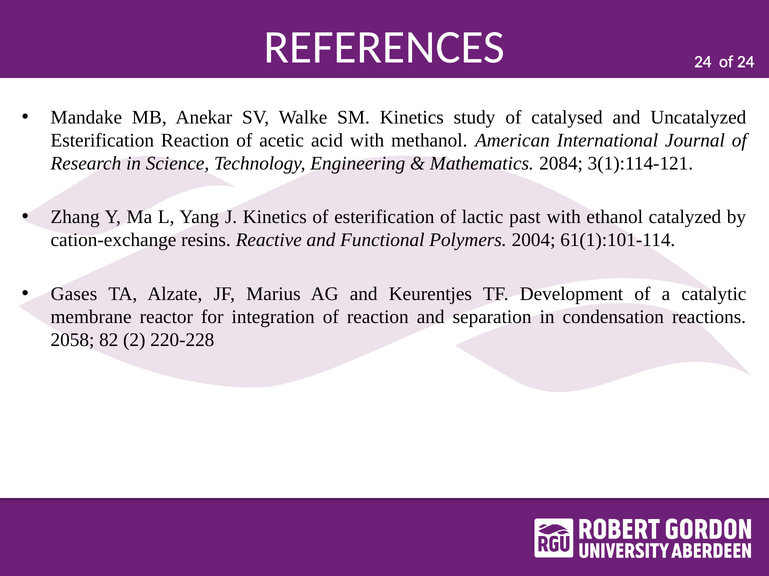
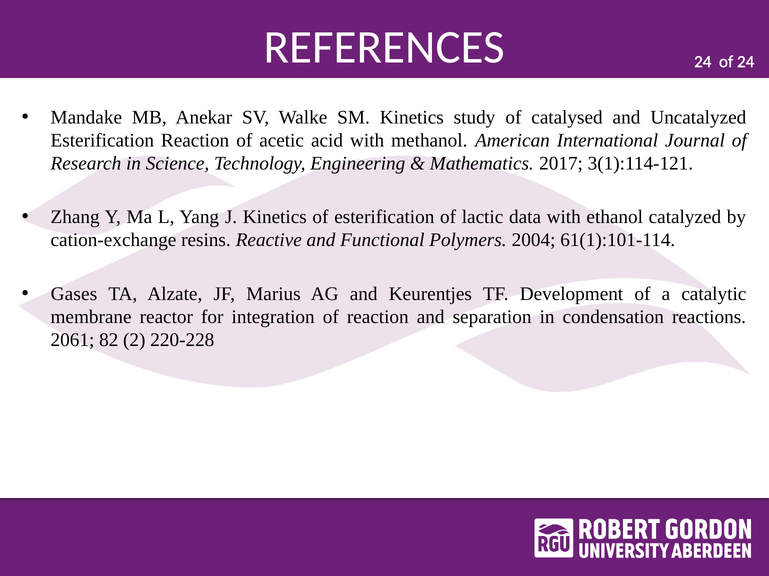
2084: 2084 -> 2017
past: past -> data
2058: 2058 -> 2061
